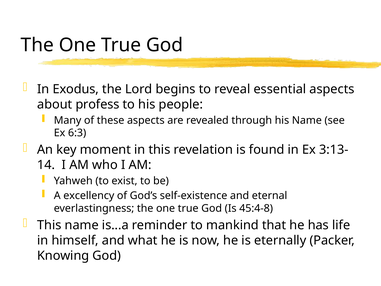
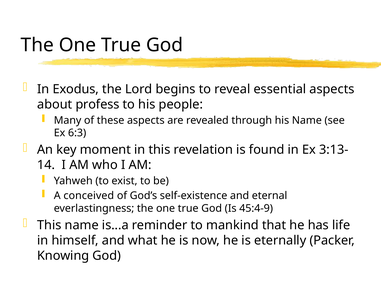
excellency: excellency -> conceived
45:4-8: 45:4-8 -> 45:4-9
